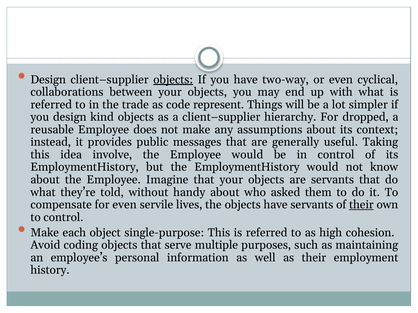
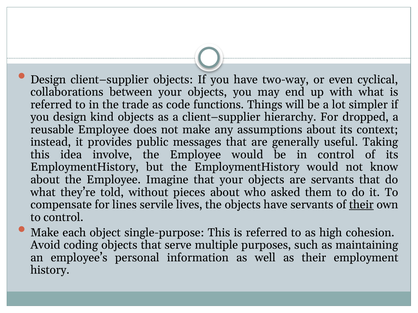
objects at (173, 80) underline: present -> none
represent: represent -> functions
handy: handy -> pieces
for even: even -> lines
